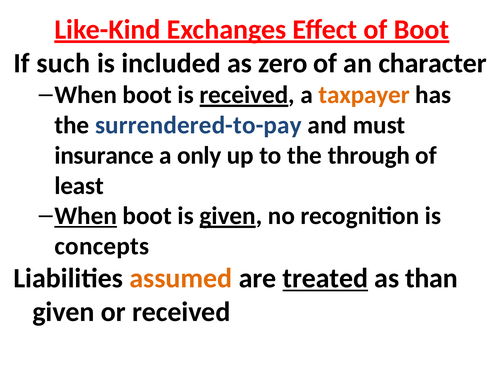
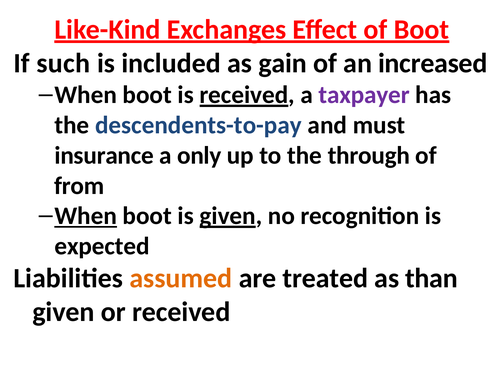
zero: zero -> gain
character: character -> increased
taxpayer colour: orange -> purple
surrendered-to-pay: surrendered-to-pay -> descendents-to-pay
least: least -> from
concepts: concepts -> expected
treated underline: present -> none
